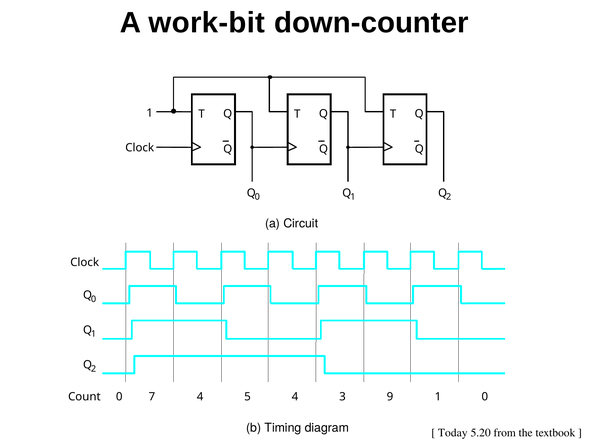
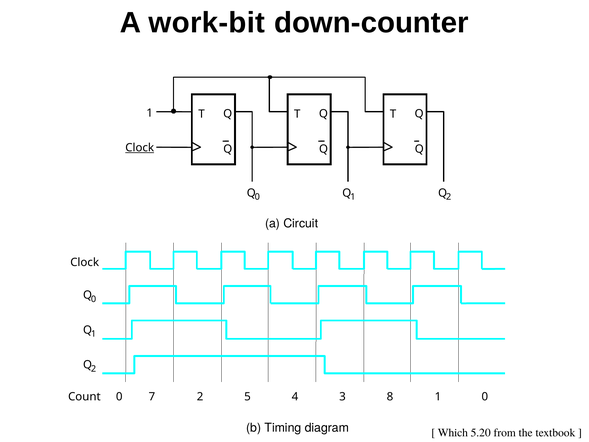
Clock at (140, 148) underline: none -> present
7 4: 4 -> 2
9: 9 -> 8
Today: Today -> Which
